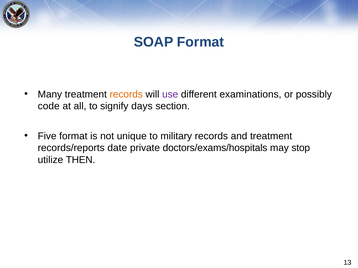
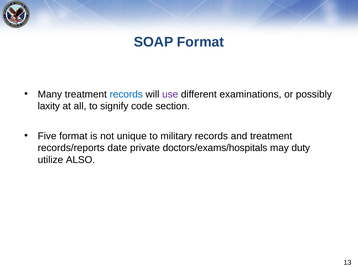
records at (126, 94) colour: orange -> blue
code: code -> laxity
days: days -> code
stop: stop -> duty
THEN: THEN -> ALSO
